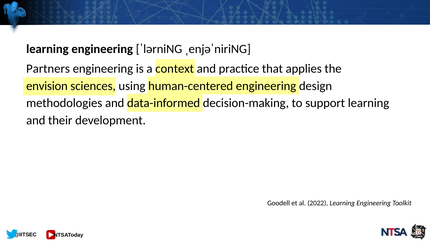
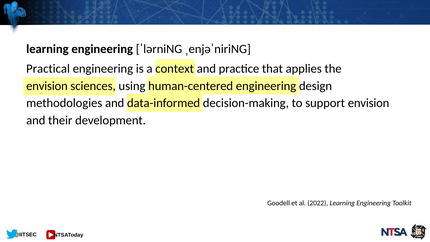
Partners: Partners -> Practical
support learning: learning -> envision
